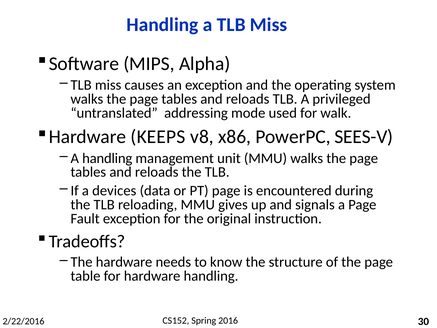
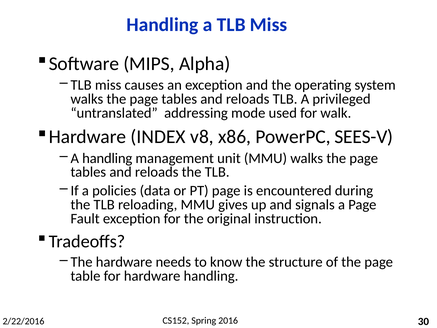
KEEPS: KEEPS -> INDEX
devices: devices -> policies
